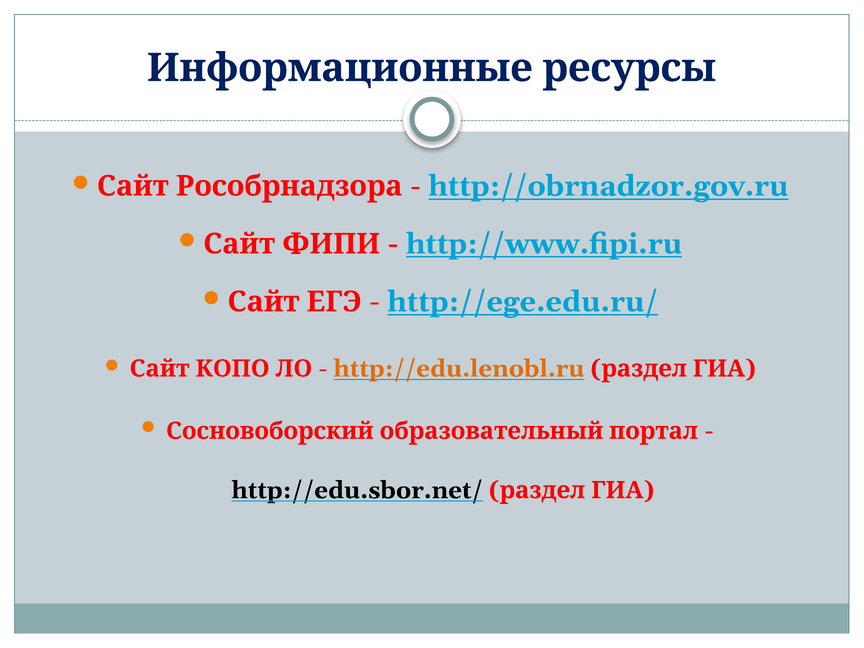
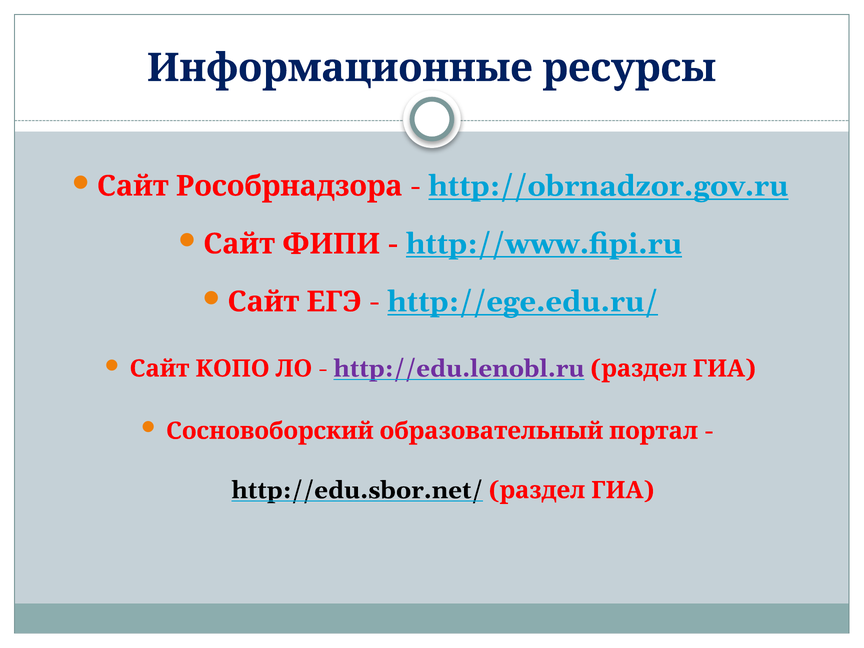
http://edu.lenobl.ru colour: orange -> purple
